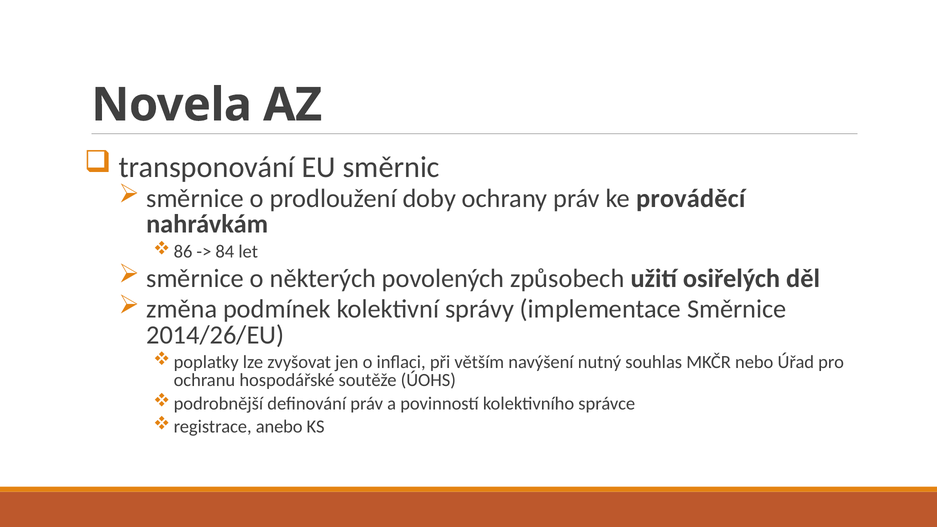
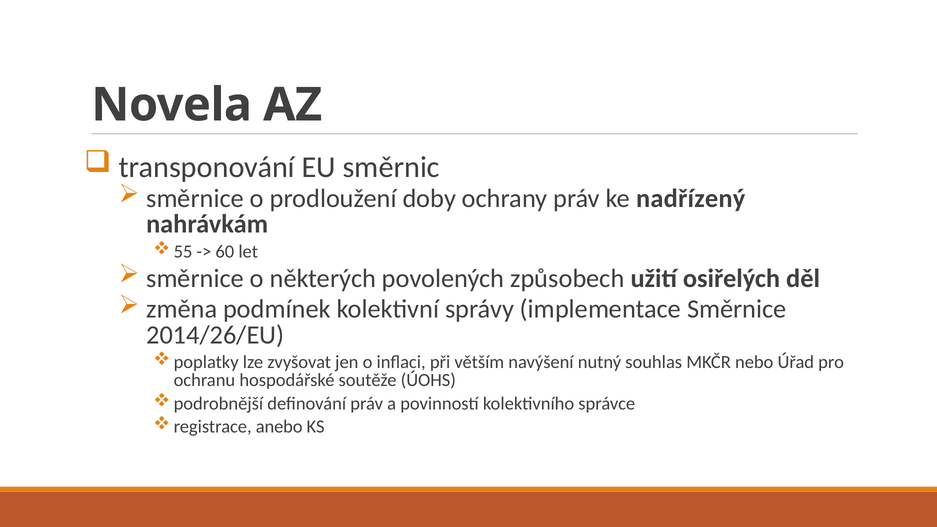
prováděcí: prováděcí -> nadřízený
86: 86 -> 55
84: 84 -> 60
